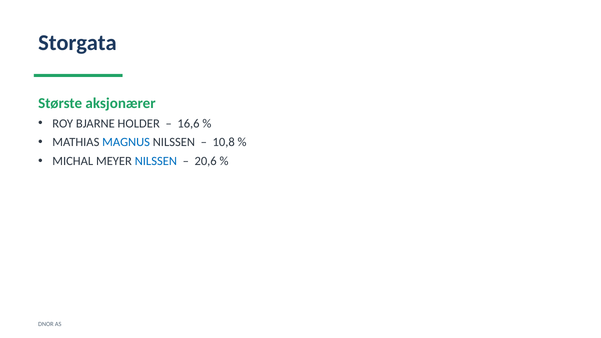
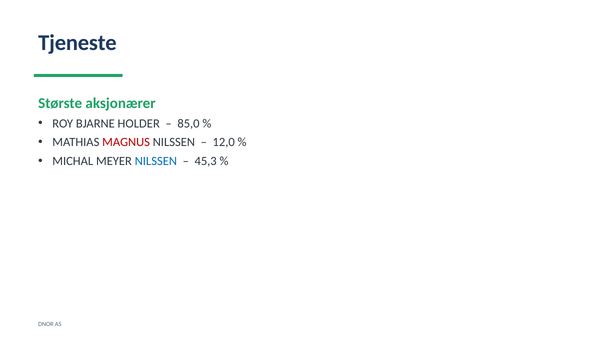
Storgata: Storgata -> Tjeneste
16,6: 16,6 -> 85,0
MAGNUS colour: blue -> red
10,8: 10,8 -> 12,0
20,6: 20,6 -> 45,3
